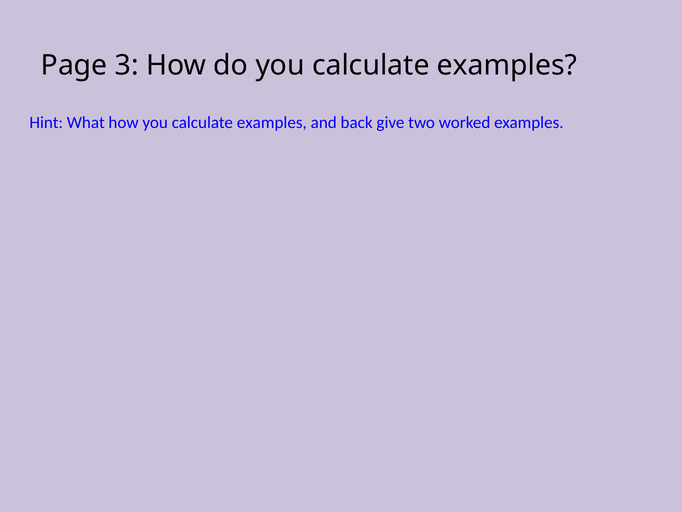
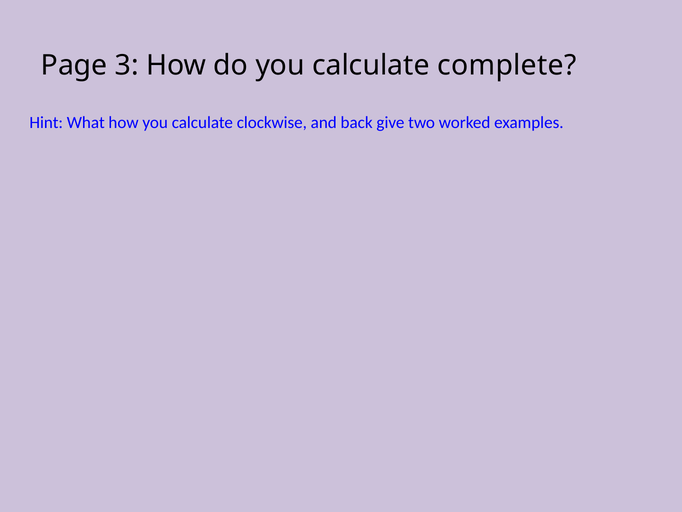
do you calculate examples: examples -> complete
how you calculate examples: examples -> clockwise
